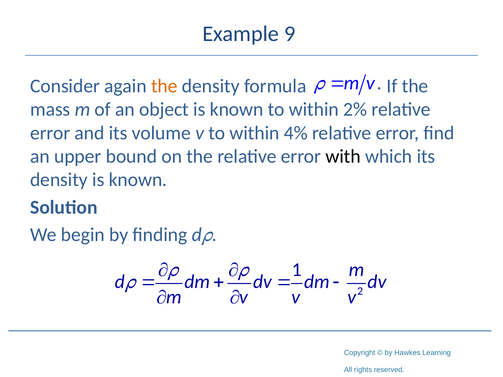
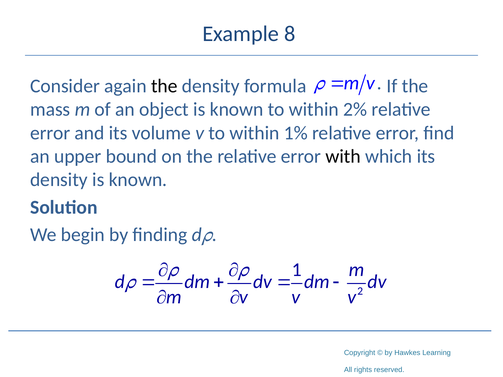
9: 9 -> 8
the at (164, 86) colour: orange -> black
4%: 4% -> 1%
